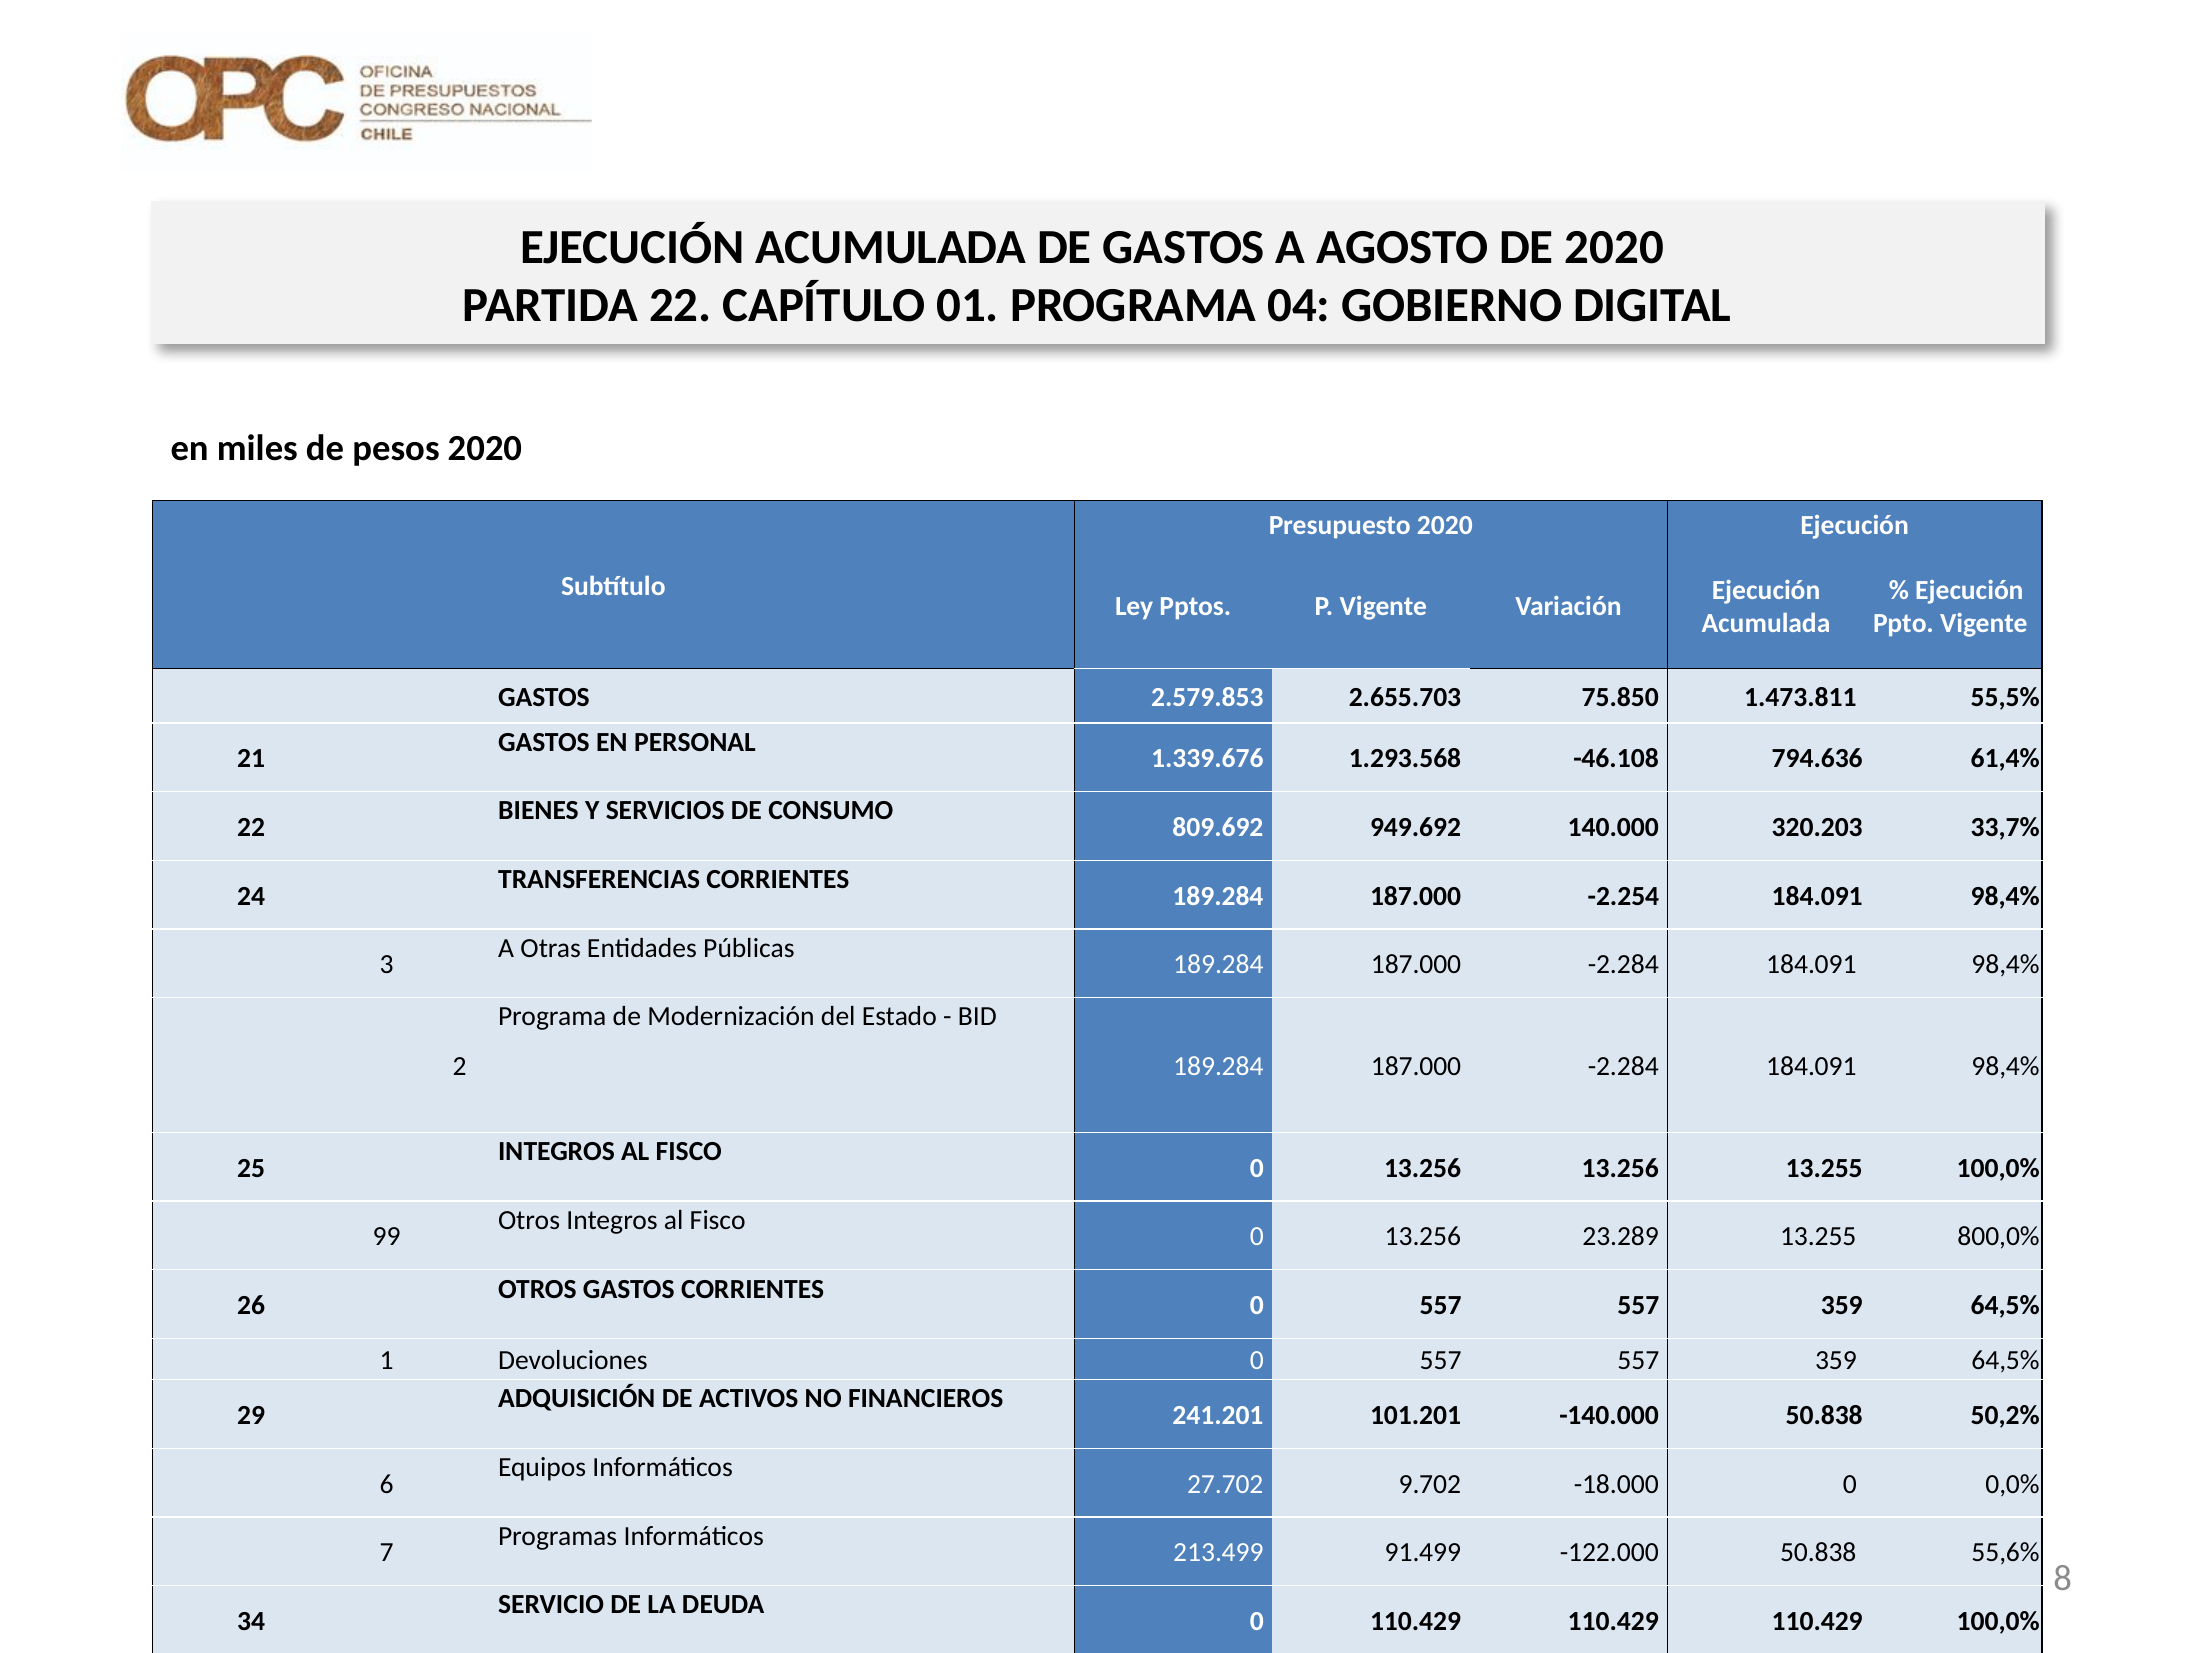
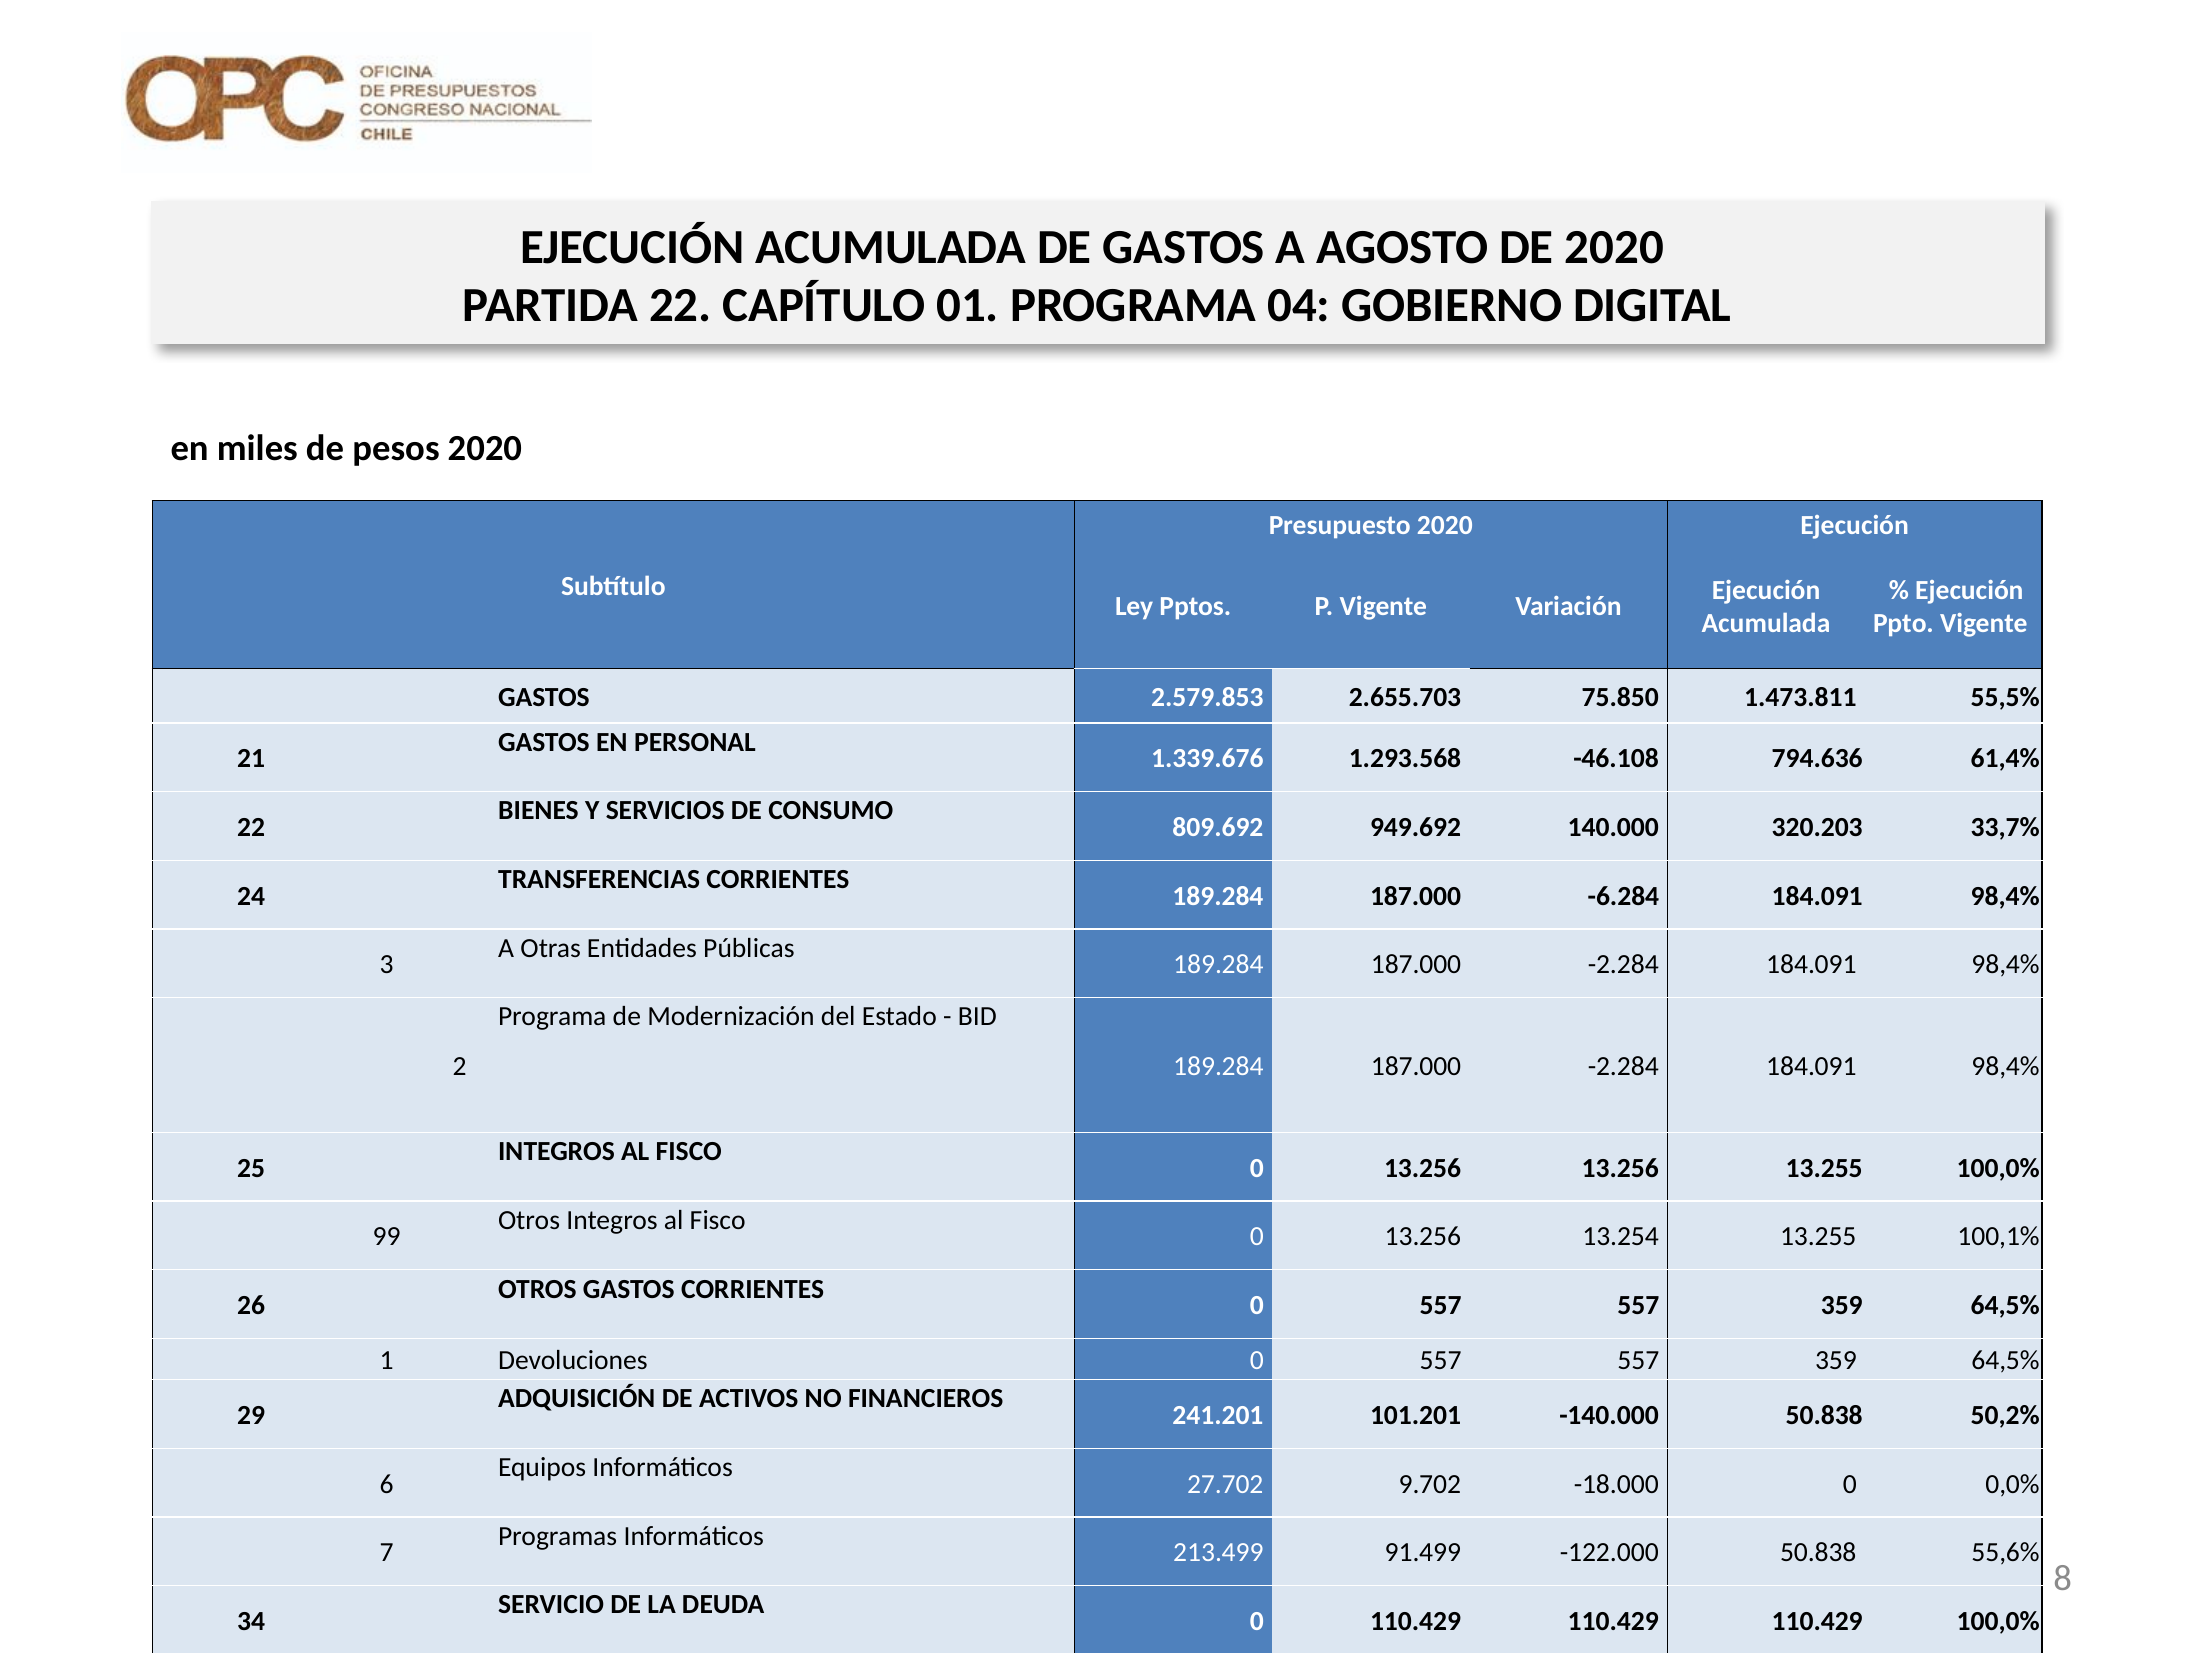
-2.254: -2.254 -> -6.284
23.289: 23.289 -> 13.254
800,0%: 800,0% -> 100,1%
